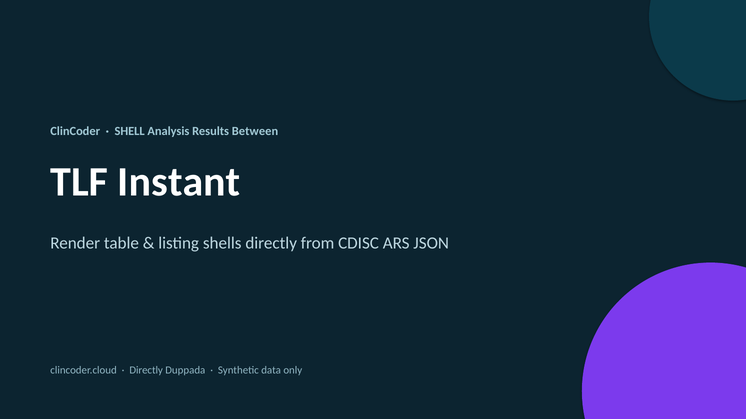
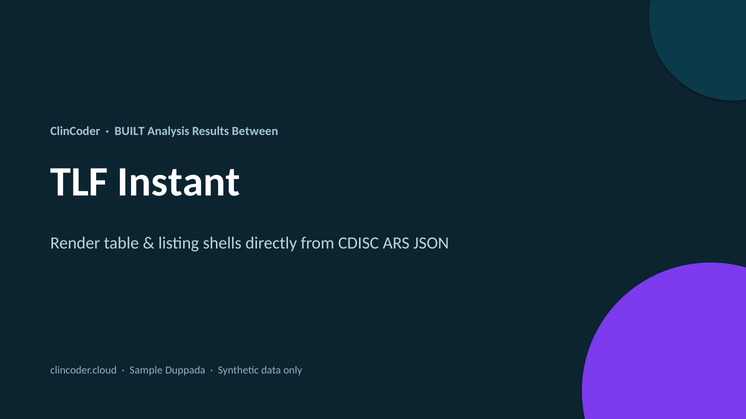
SHELL: SHELL -> BUILT
Directly at (146, 371): Directly -> Sample
